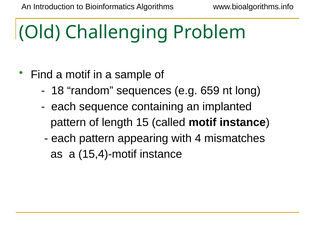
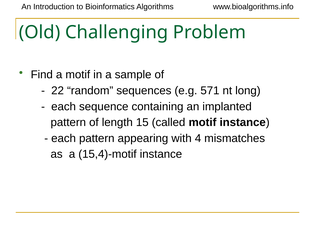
18: 18 -> 22
659: 659 -> 571
